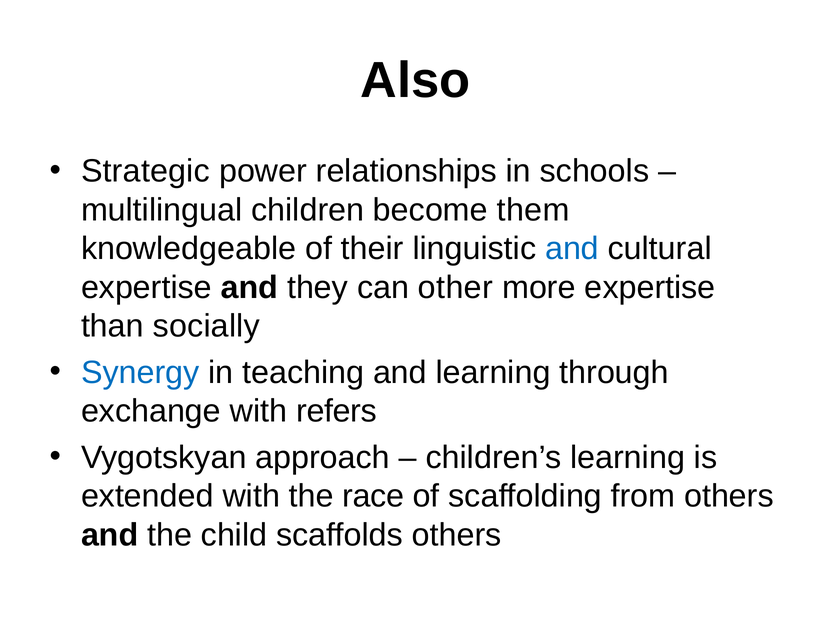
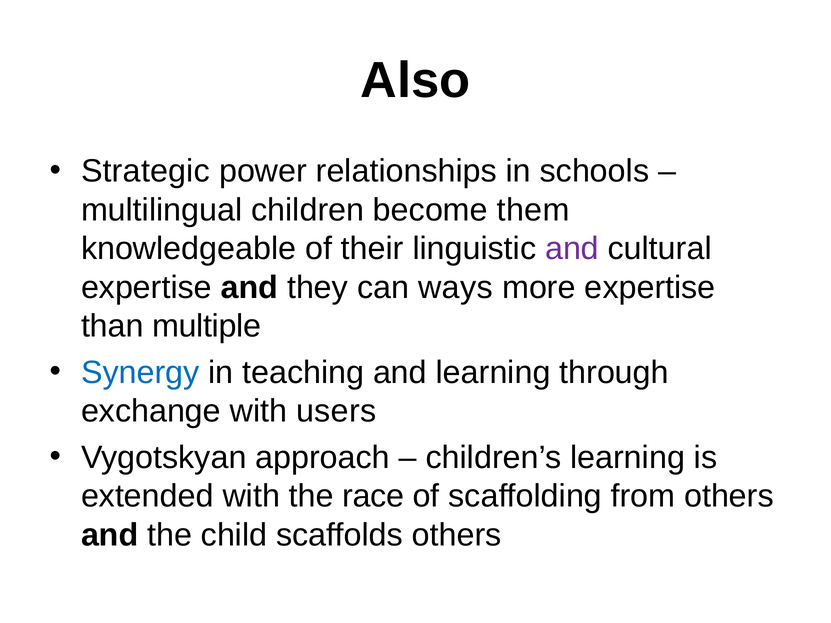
and at (572, 249) colour: blue -> purple
other: other -> ways
socially: socially -> multiple
refers: refers -> users
